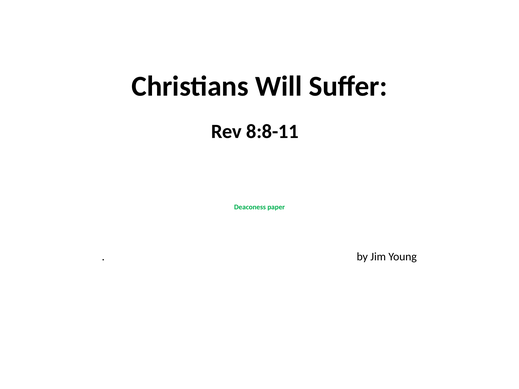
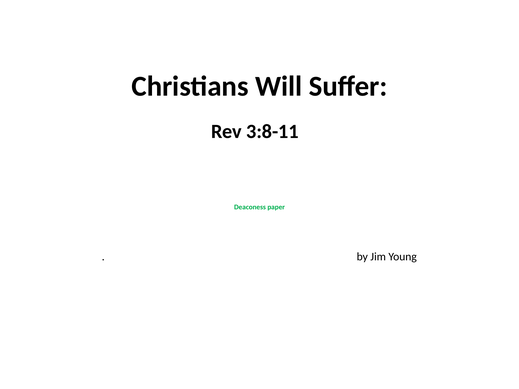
8:8-11: 8:8-11 -> 3:8-11
